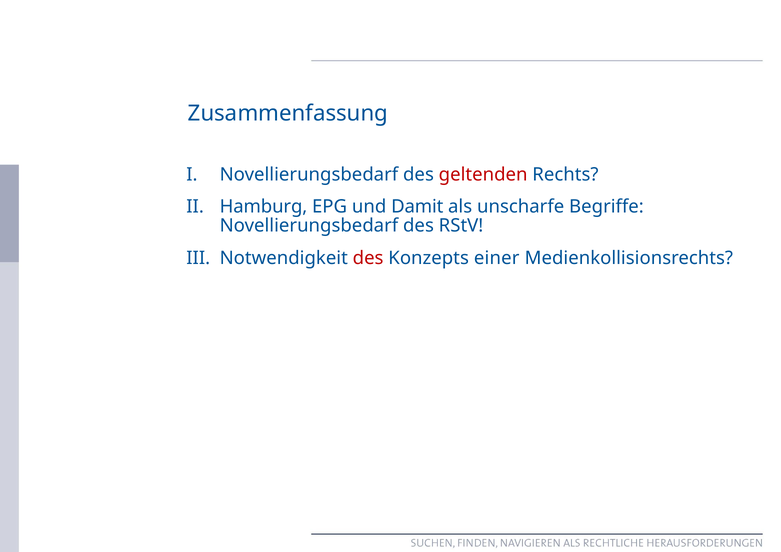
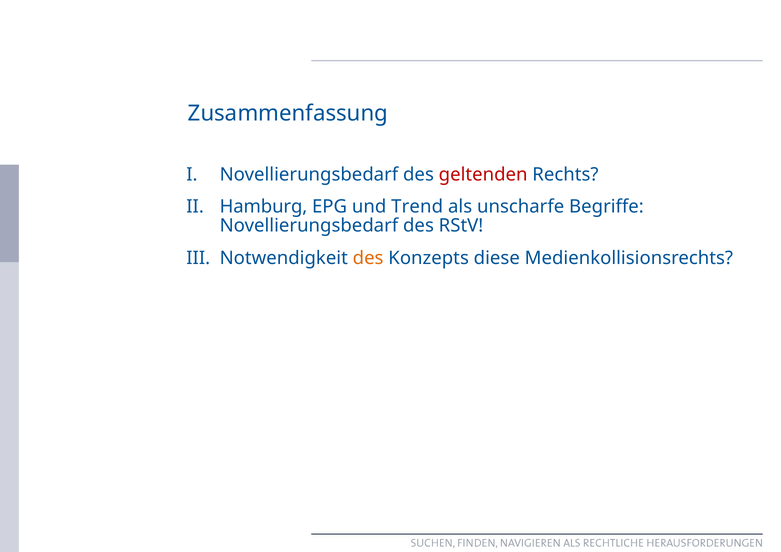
Damit: Damit -> Trend
des at (368, 258) colour: red -> orange
einer: einer -> diese
